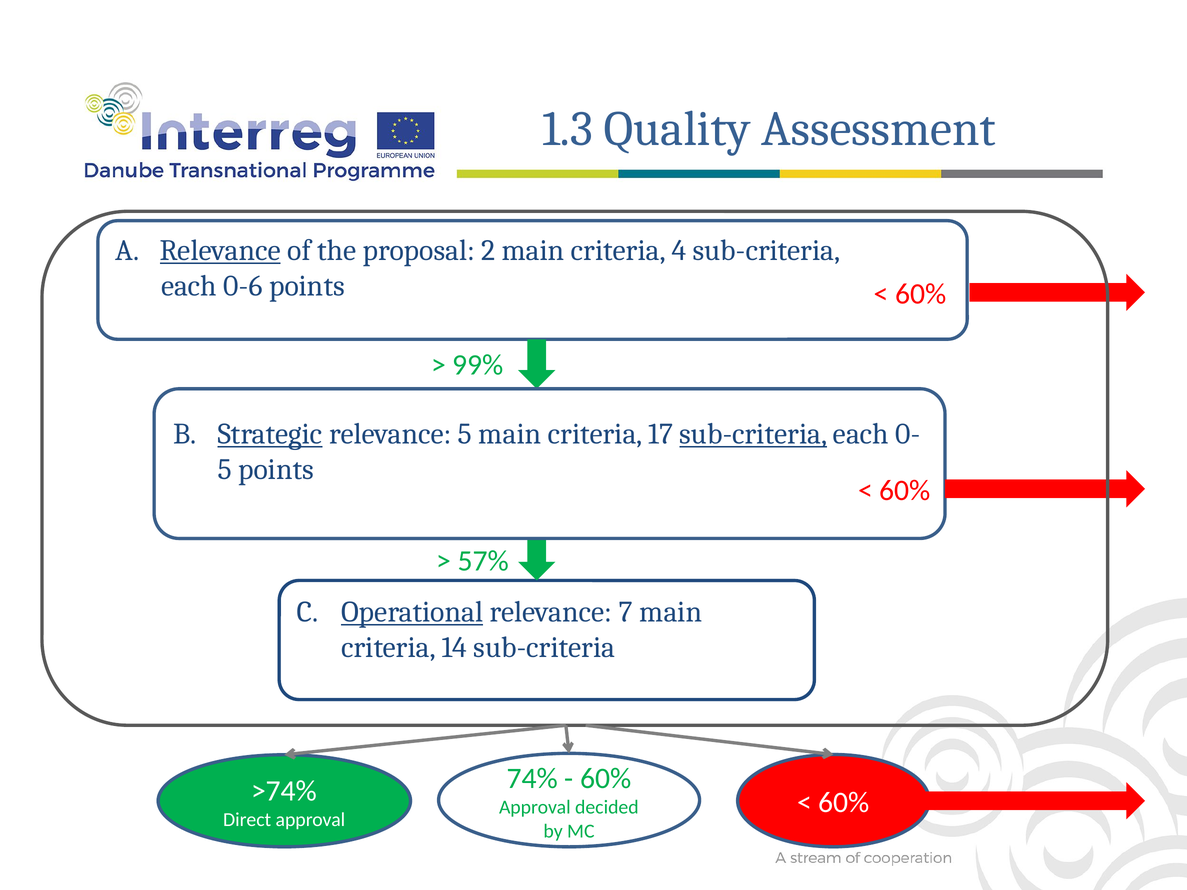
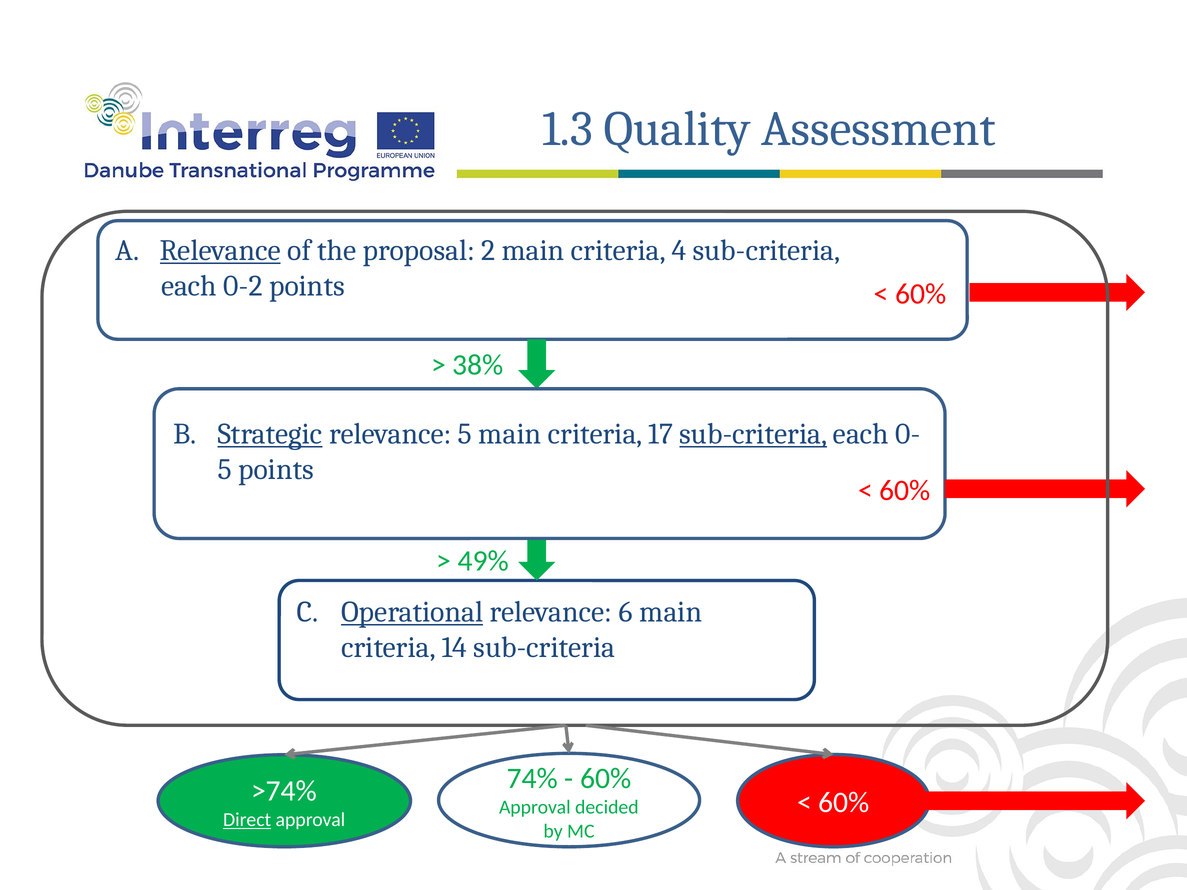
0-6: 0-6 -> 0-2
99%: 99% -> 38%
57%: 57% -> 49%
7: 7 -> 6
Direct underline: none -> present
